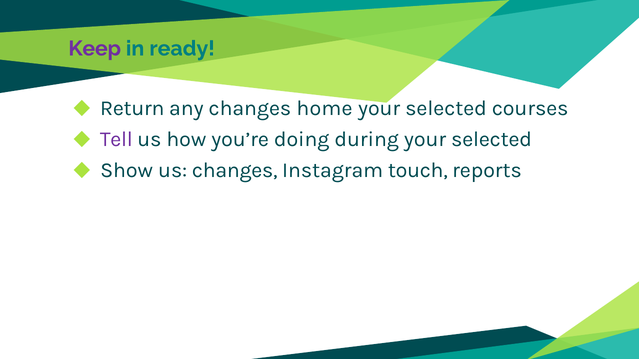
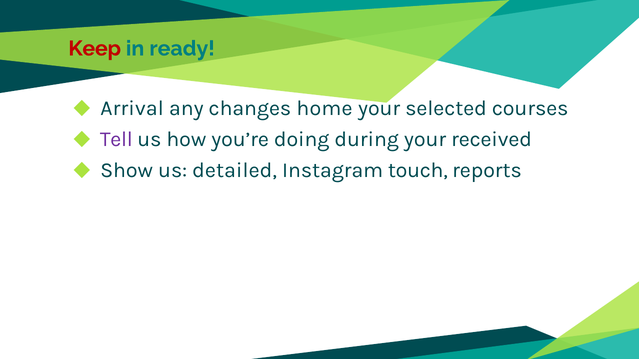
Keep colour: purple -> red
Return: Return -> Arrival
during your selected: selected -> received
us changes: changes -> detailed
